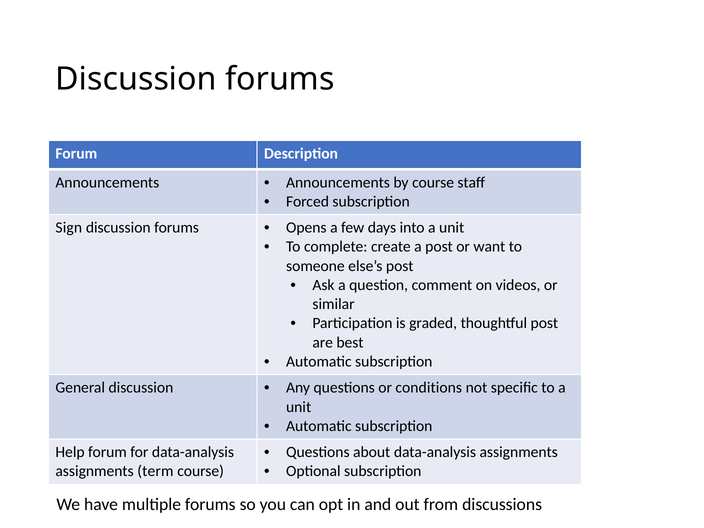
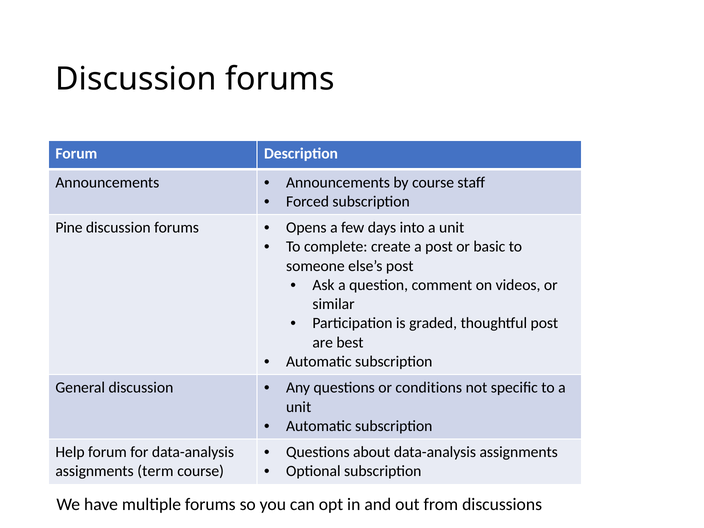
Sign: Sign -> Pine
want: want -> basic
